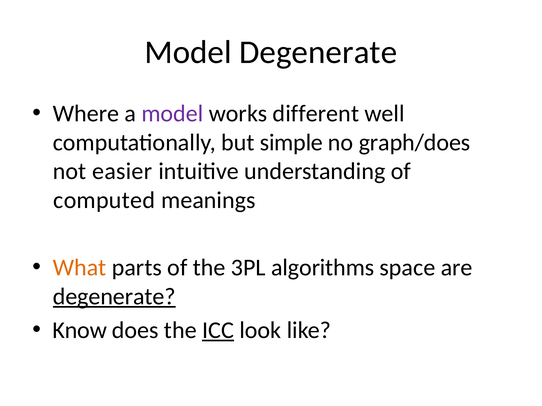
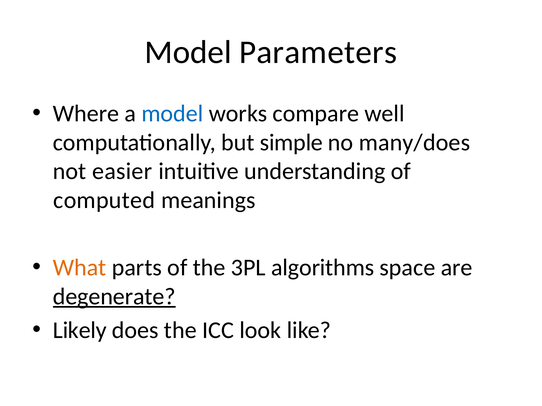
Model Degenerate: Degenerate -> Parameters
model at (172, 114) colour: purple -> blue
different: different -> compare
graph/does: graph/does -> many/does
Know: Know -> Likely
ICC underline: present -> none
